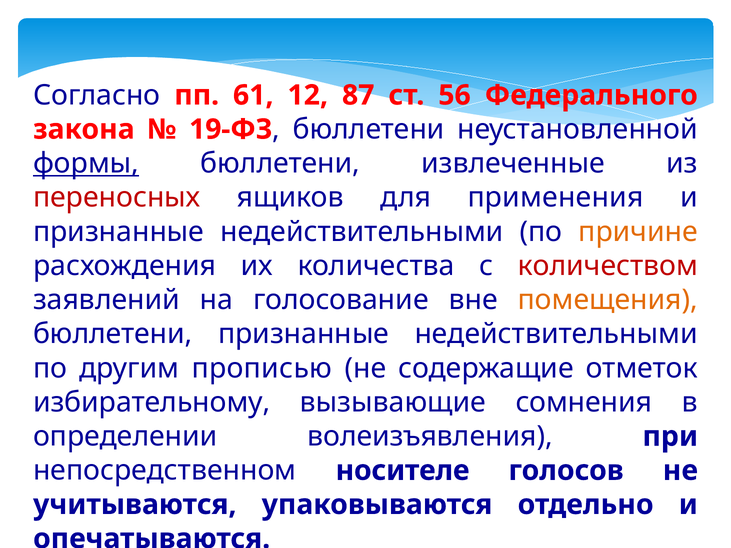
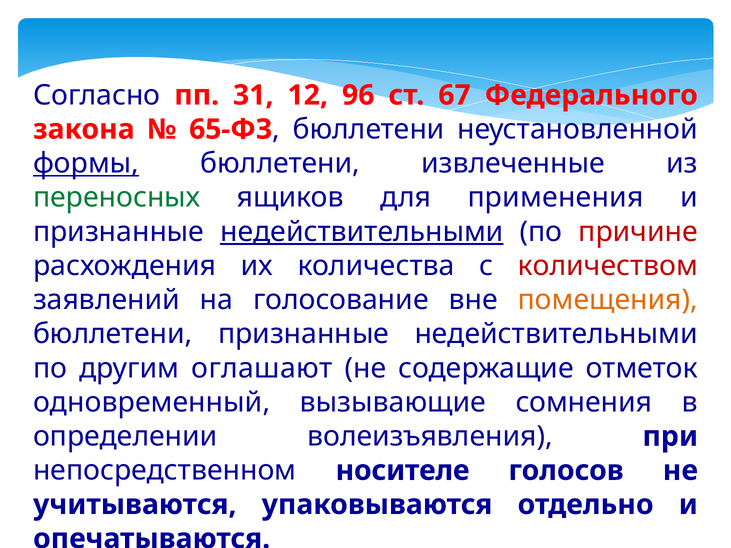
61: 61 -> 31
87: 87 -> 96
56: 56 -> 67
19-ФЗ: 19-ФЗ -> 65-ФЗ
переносных colour: red -> green
недействительными at (362, 232) underline: none -> present
причине colour: orange -> red
прописью: прописью -> оглашают
избирательному: избирательному -> одновременный
